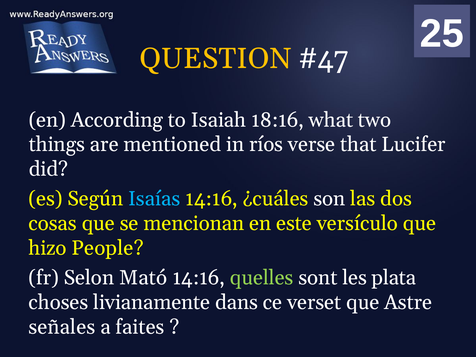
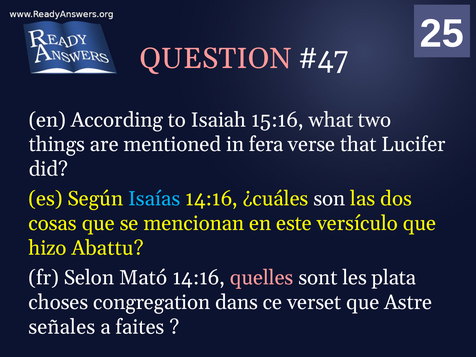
QUESTION colour: yellow -> pink
18:16: 18:16 -> 15:16
ríos: ríos -> fera
People: People -> Abattu
quelles colour: light green -> pink
livianamente: livianamente -> congregation
